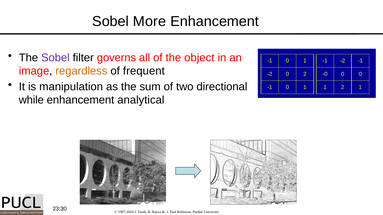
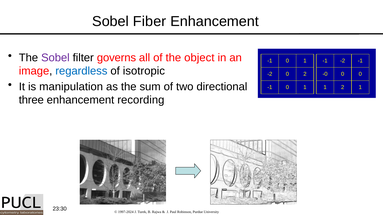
More: More -> Fiber
regardless colour: orange -> blue
frequent: frequent -> isotropic
while: while -> three
analytical: analytical -> recording
